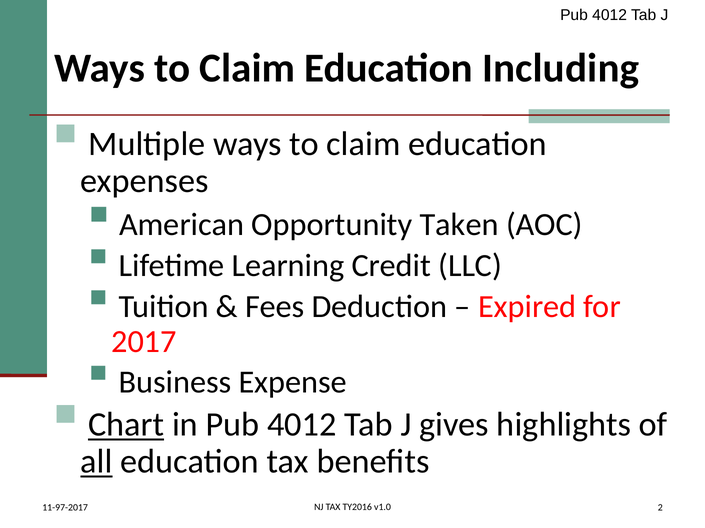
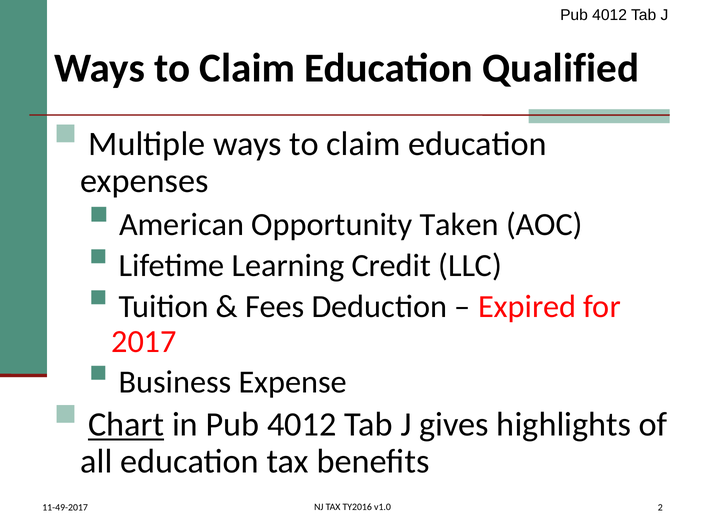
Including: Including -> Qualified
all underline: present -> none
11-97-2017: 11-97-2017 -> 11-49-2017
